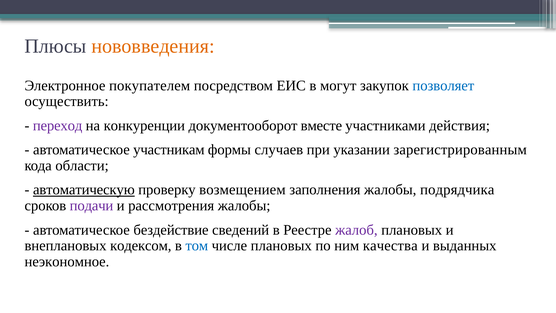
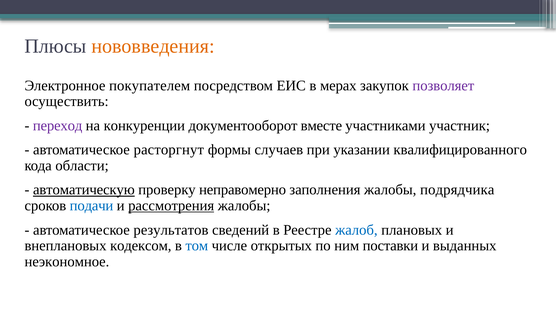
могут: могут -> мерах
позволяет colour: blue -> purple
действия: действия -> участник
участникам: участникам -> расторгнут
зарегистрированным: зарегистрированным -> квалифицированного
возмещением: возмещением -> неправомерно
подачи colour: purple -> blue
рассмотрения underline: none -> present
бездействие: бездействие -> результатов
жалоб colour: purple -> blue
числе плановых: плановых -> открытых
качества: качества -> поставки
